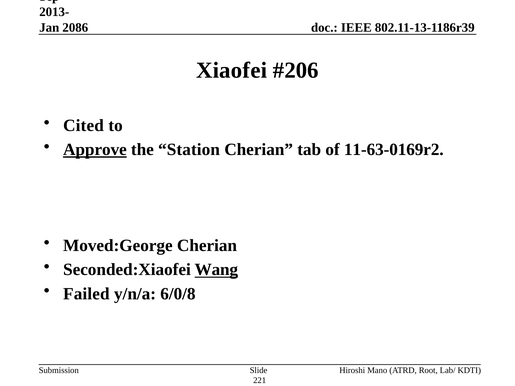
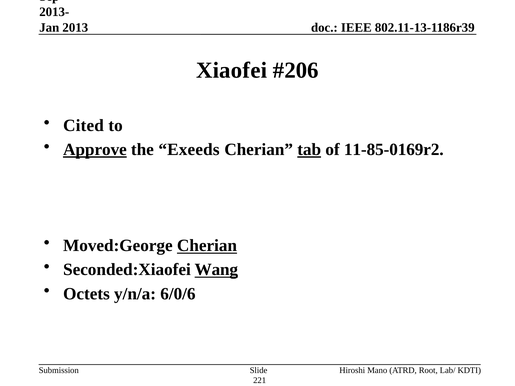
2086: 2086 -> 2013
Station: Station -> Exeeds
tab underline: none -> present
11-63-0169r2: 11-63-0169r2 -> 11-85-0169r2
Cherian at (207, 246) underline: none -> present
Failed: Failed -> Octets
6/0/8: 6/0/8 -> 6/0/6
